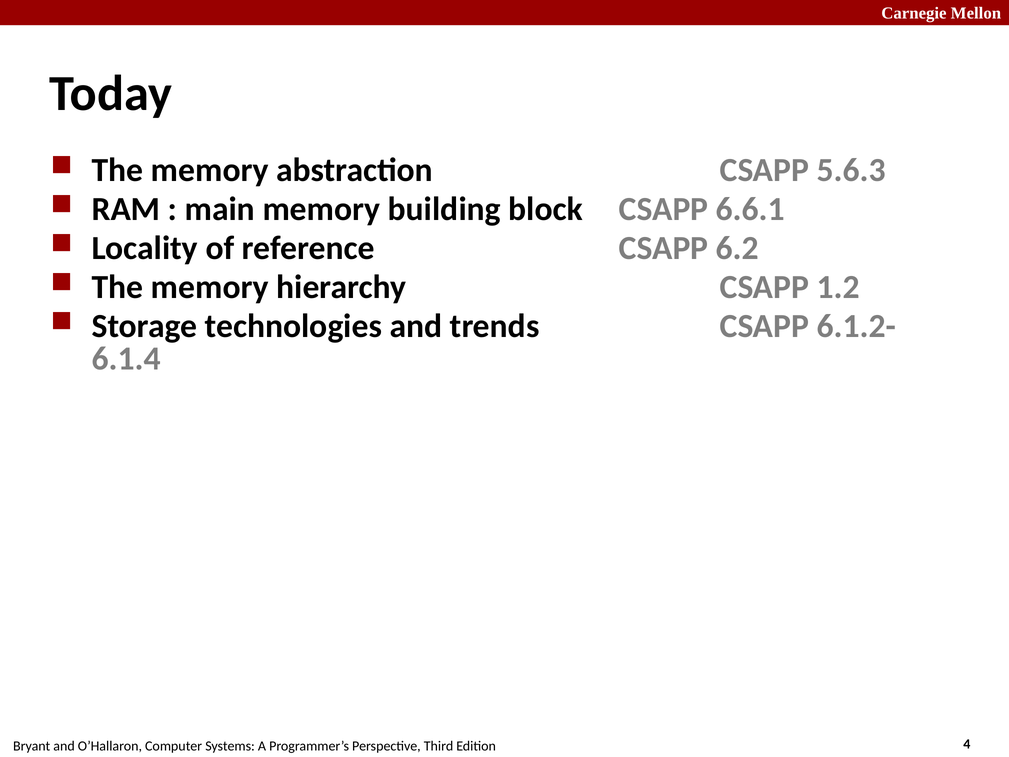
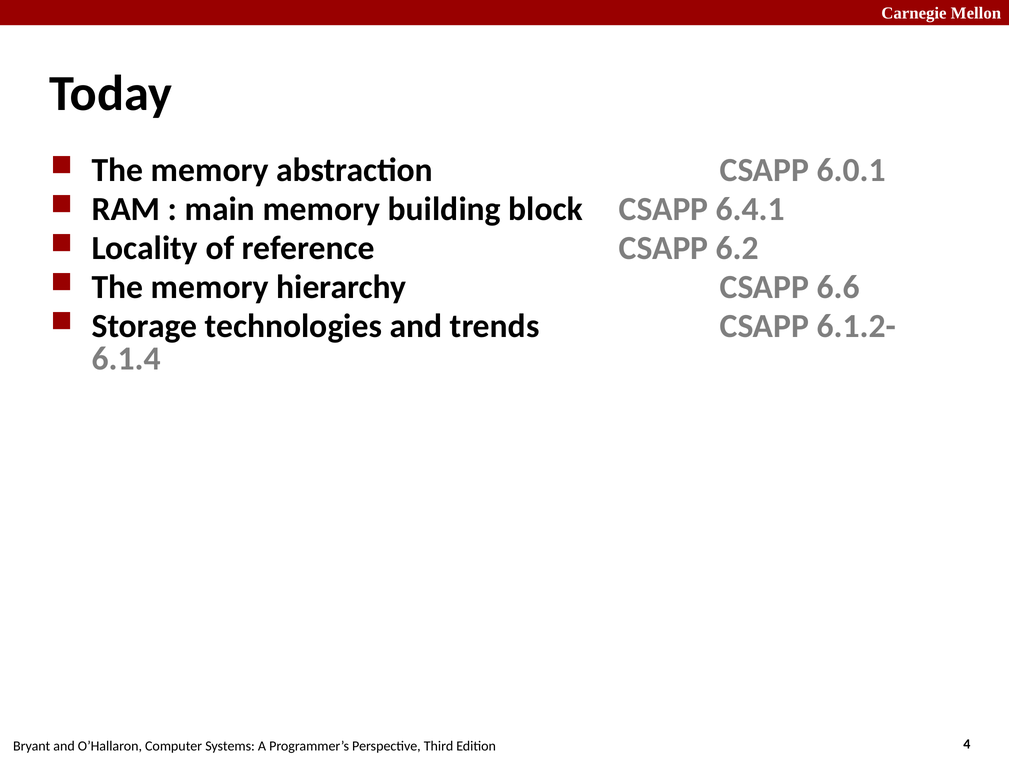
5.6.3: 5.6.3 -> 6.0.1
6.6.1: 6.6.1 -> 6.4.1
1.2: 1.2 -> 6.6
